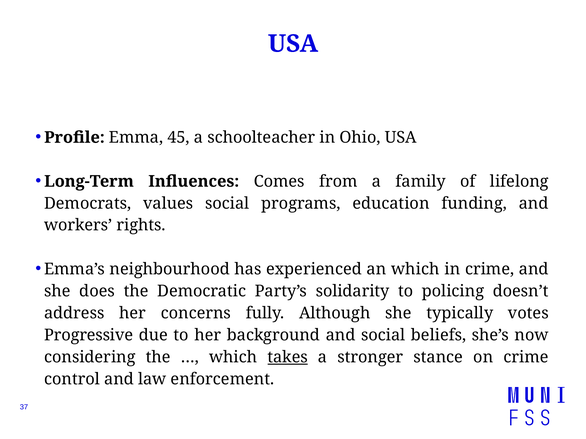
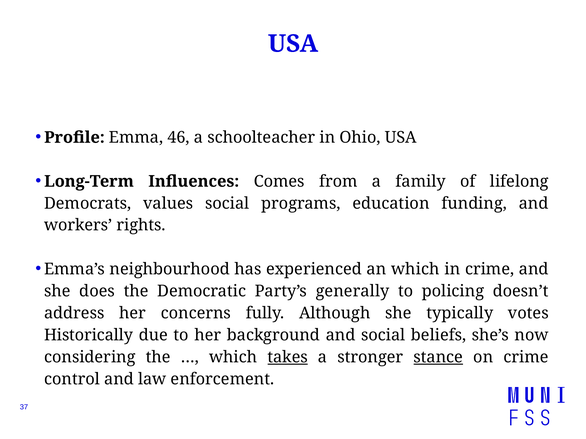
45: 45 -> 46
solidarity: solidarity -> generally
Progressive: Progressive -> Historically
stance underline: none -> present
